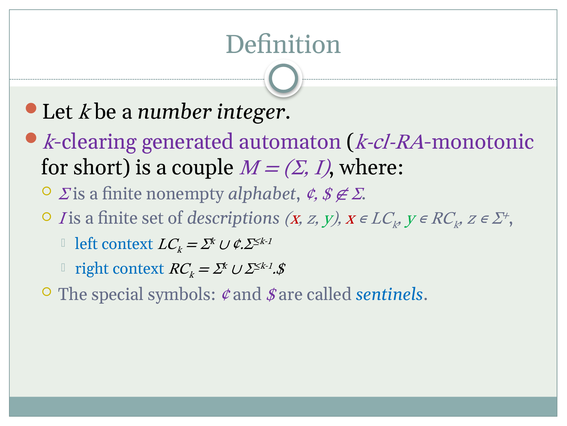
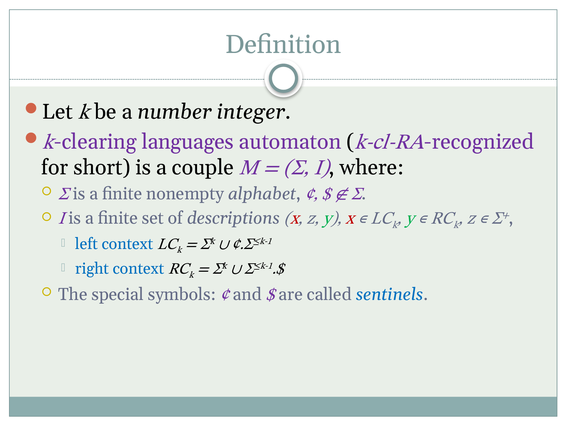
generated: generated -> languages
monotonic: monotonic -> recognized
